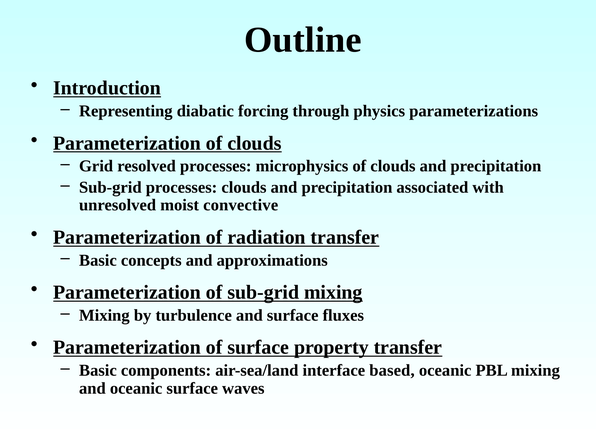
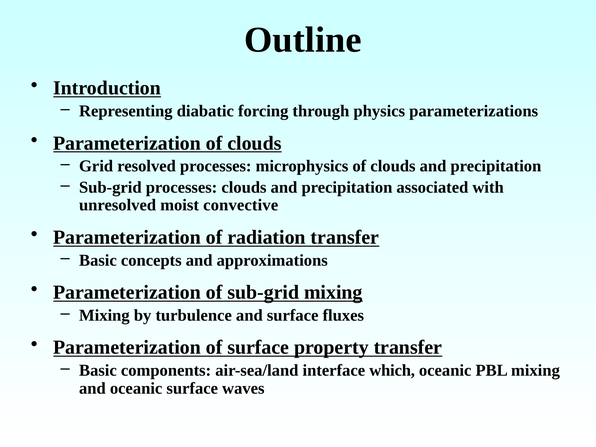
based: based -> which
